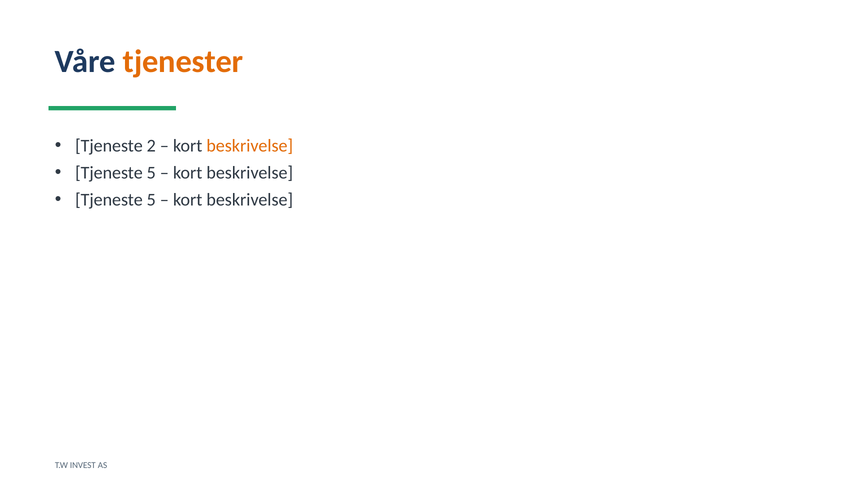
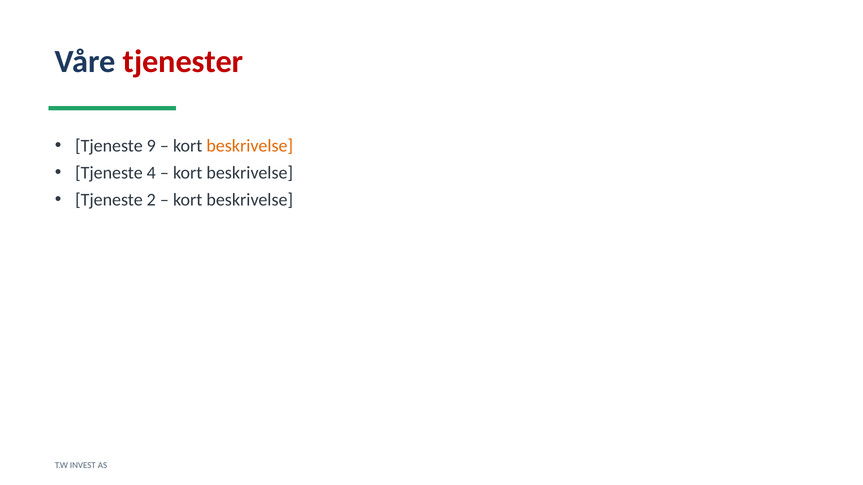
tjenester colour: orange -> red
2: 2 -> 9
5 at (151, 173): 5 -> 4
5 at (151, 200): 5 -> 2
